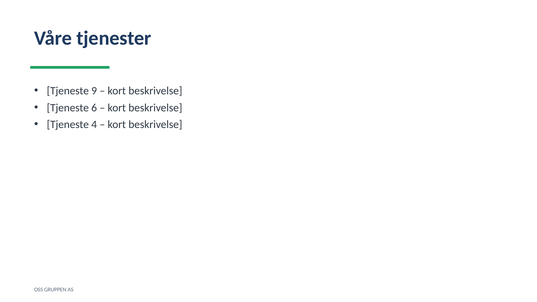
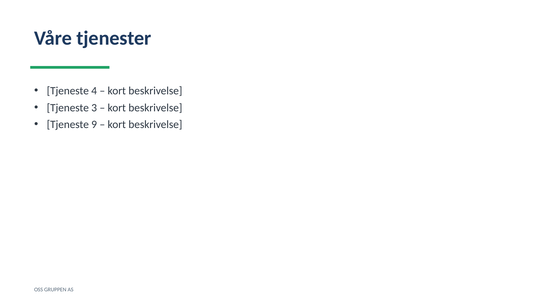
9: 9 -> 4
6: 6 -> 3
4: 4 -> 9
